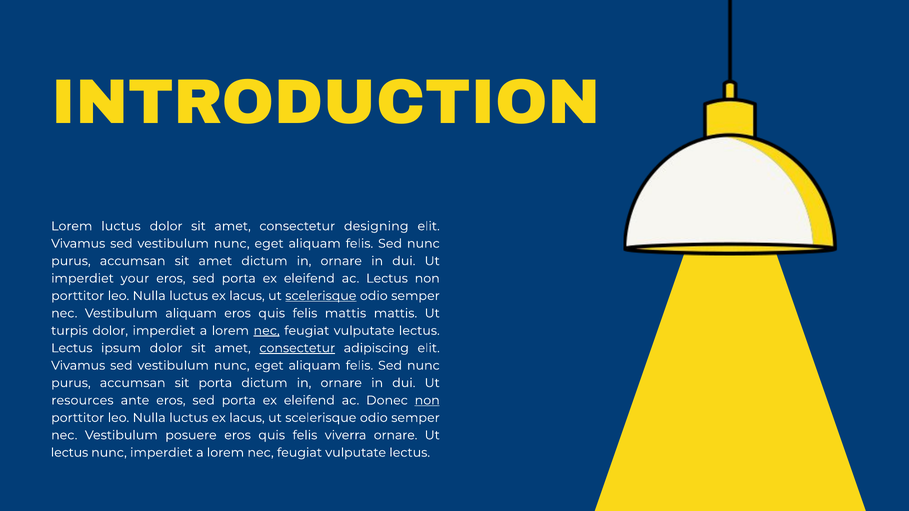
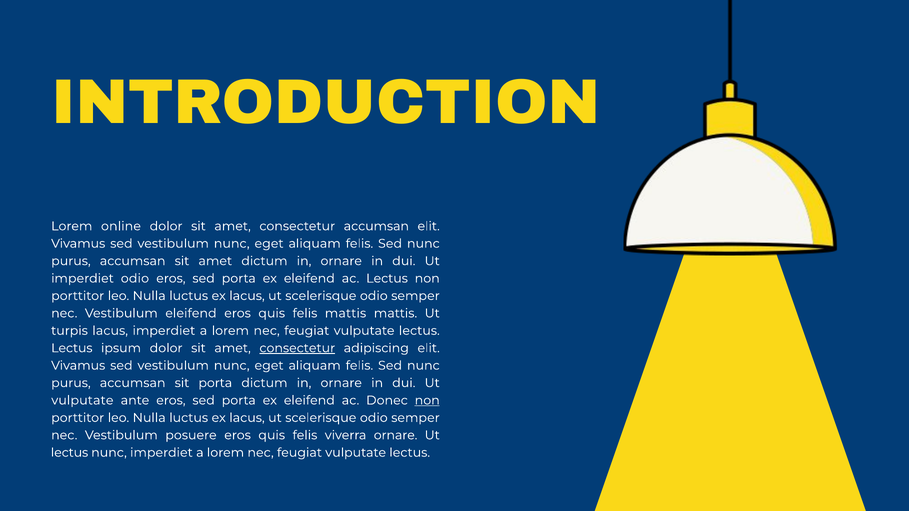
Lorem luctus: luctus -> online
consectetur designing: designing -> accumsan
imperdiet your: your -> odio
scelerisque at (321, 296) underline: present -> none
Vestibulum aliquam: aliquam -> eleifend
turpis dolor: dolor -> lacus
nec at (267, 331) underline: present -> none
resources at (82, 401): resources -> vulputate
